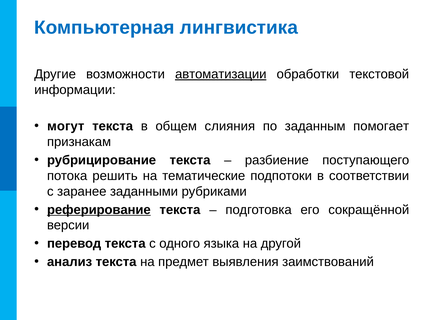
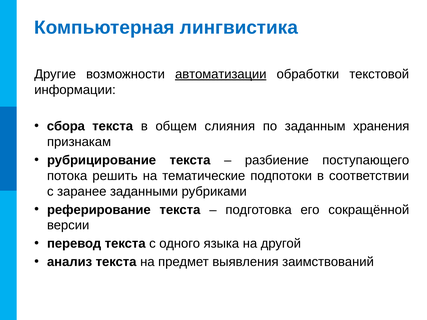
могут: могут -> сбора
помогает: помогает -> хранения
реферирование underline: present -> none
